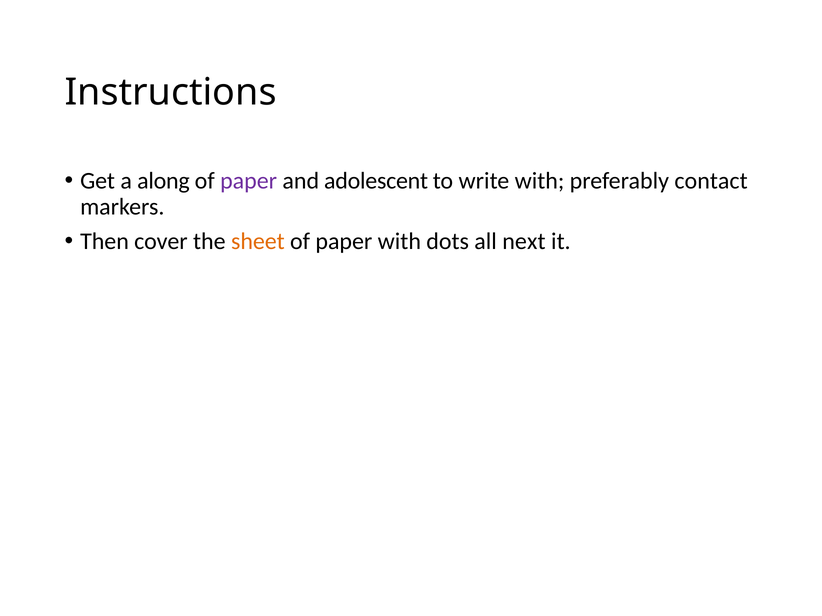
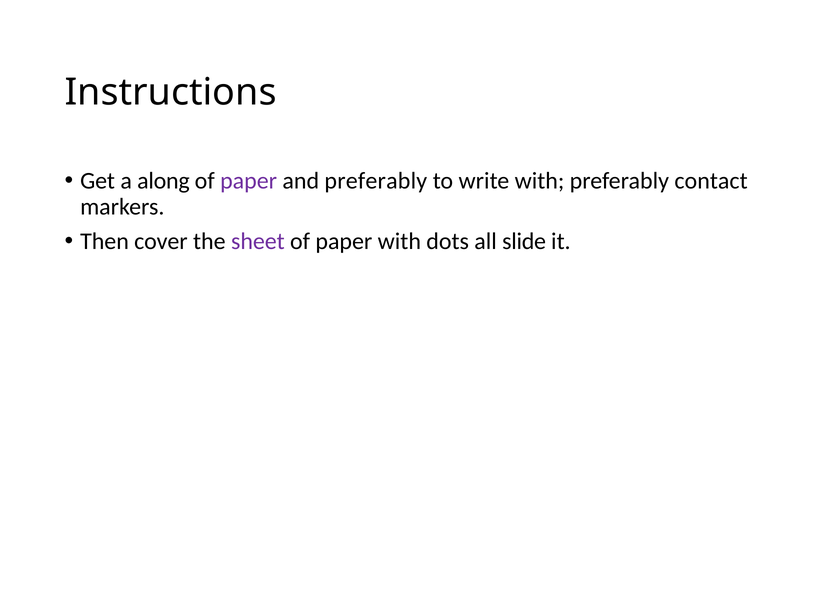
and adolescent: adolescent -> preferably
sheet colour: orange -> purple
next: next -> slide
